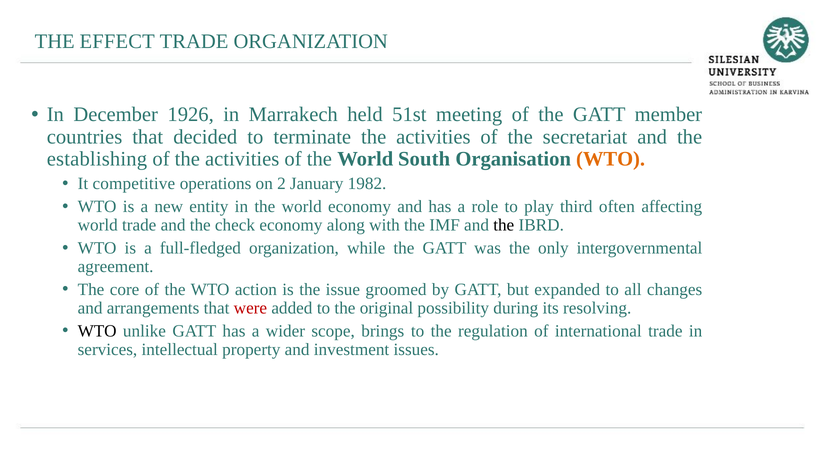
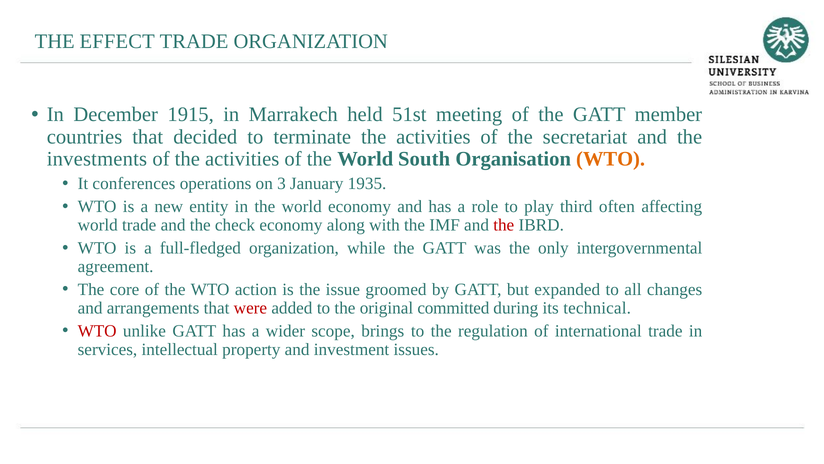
1926: 1926 -> 1915
establishing: establishing -> investments
competitive: competitive -> conferences
2: 2 -> 3
1982: 1982 -> 1935
the at (504, 225) colour: black -> red
possibility: possibility -> committed
resolving: resolving -> technical
WTO at (97, 331) colour: black -> red
